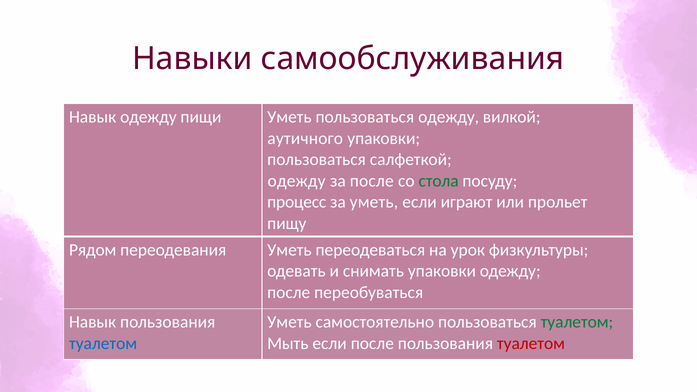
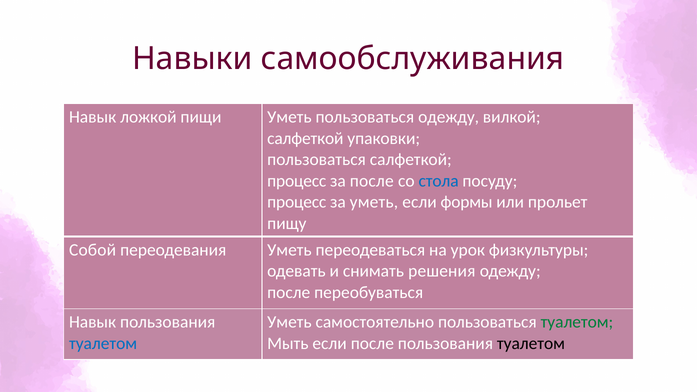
Навык одежду: одежду -> ложкой
аутичного at (305, 138): аутичного -> салфеткой
одежду at (297, 181): одежду -> процесс
стола colour: green -> blue
играют: играют -> формы
Рядом: Рядом -> Собой
снимать упаковки: упаковки -> решения
туалетом at (531, 344) colour: red -> black
